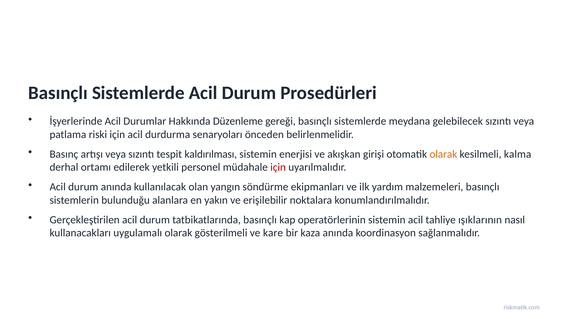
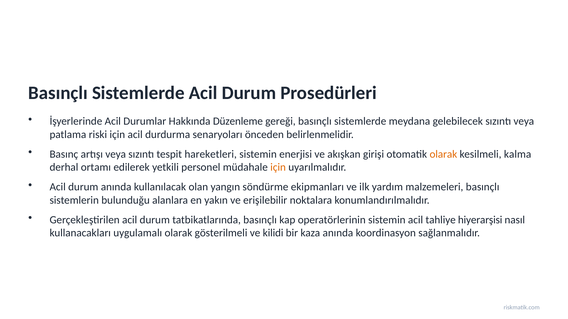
kaldırılması: kaldırılması -> hareketleri
için at (278, 168) colour: red -> orange
ışıklarının: ışıklarının -> hiyerarşisi
kare: kare -> kilidi
